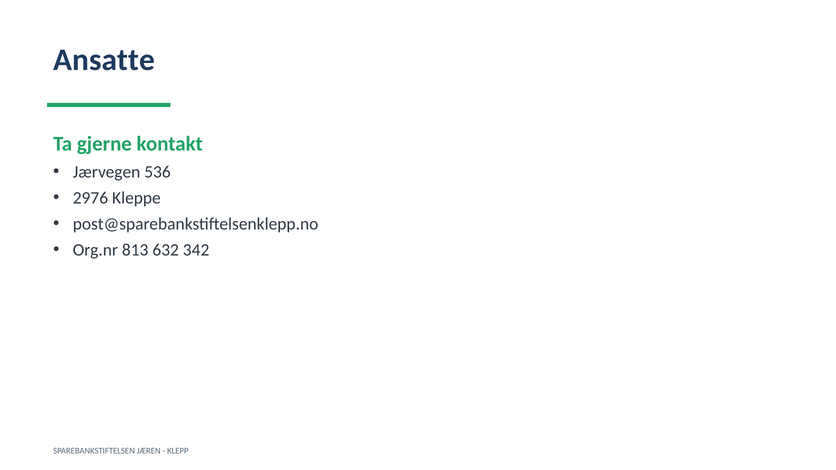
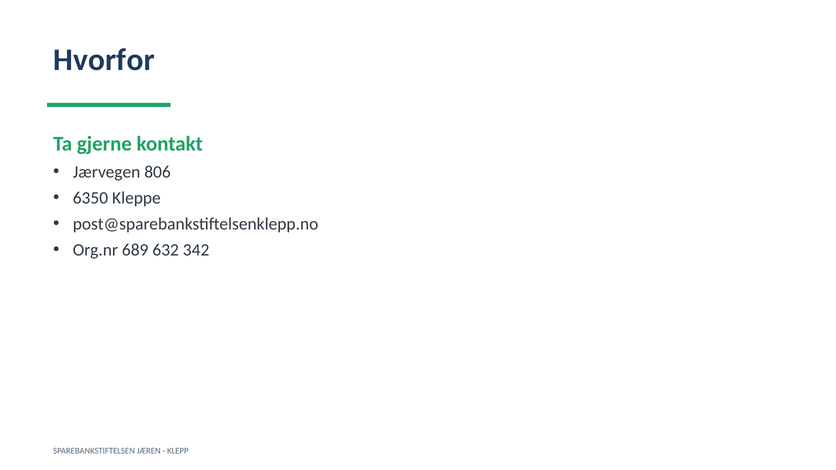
Ansatte: Ansatte -> Hvorfor
536: 536 -> 806
2976: 2976 -> 6350
813: 813 -> 689
